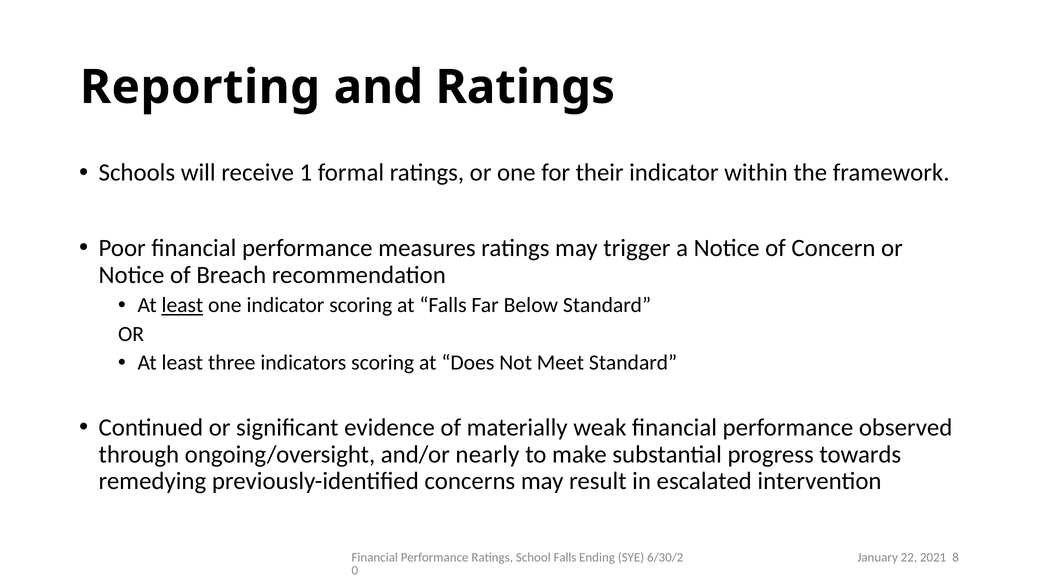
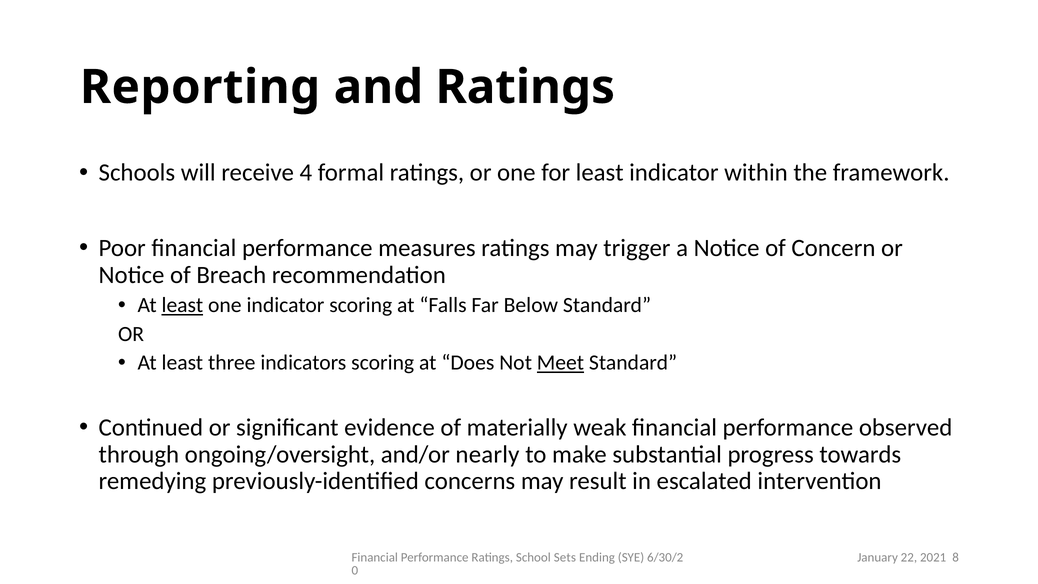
1: 1 -> 4
for their: their -> least
Meet underline: none -> present
School Falls: Falls -> Sets
